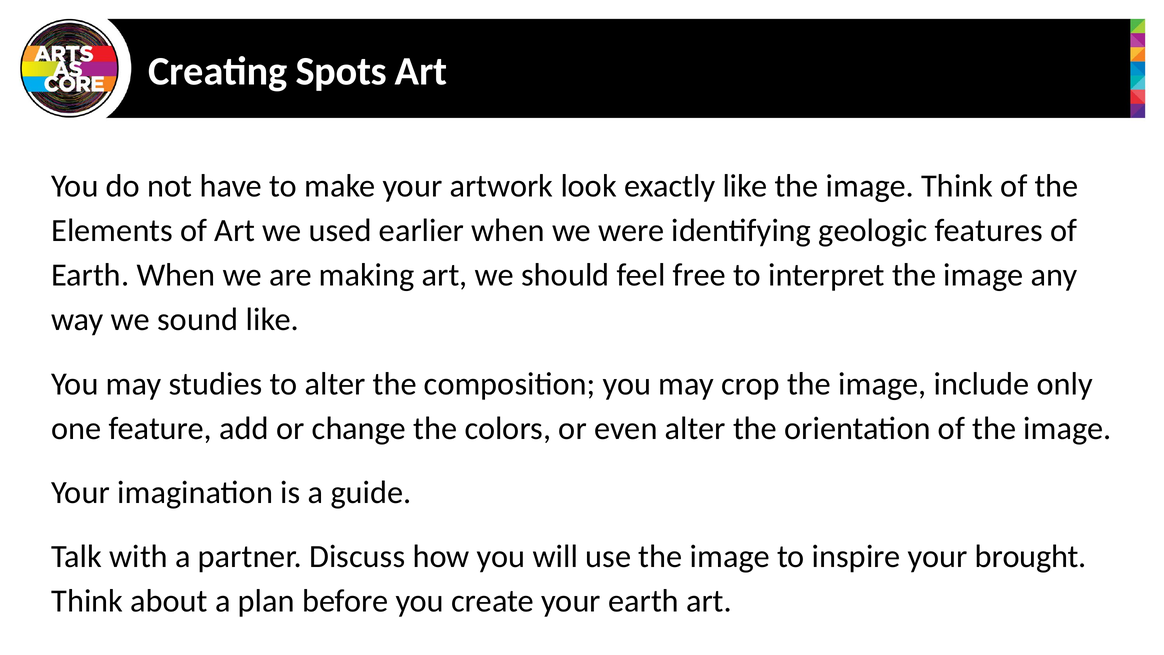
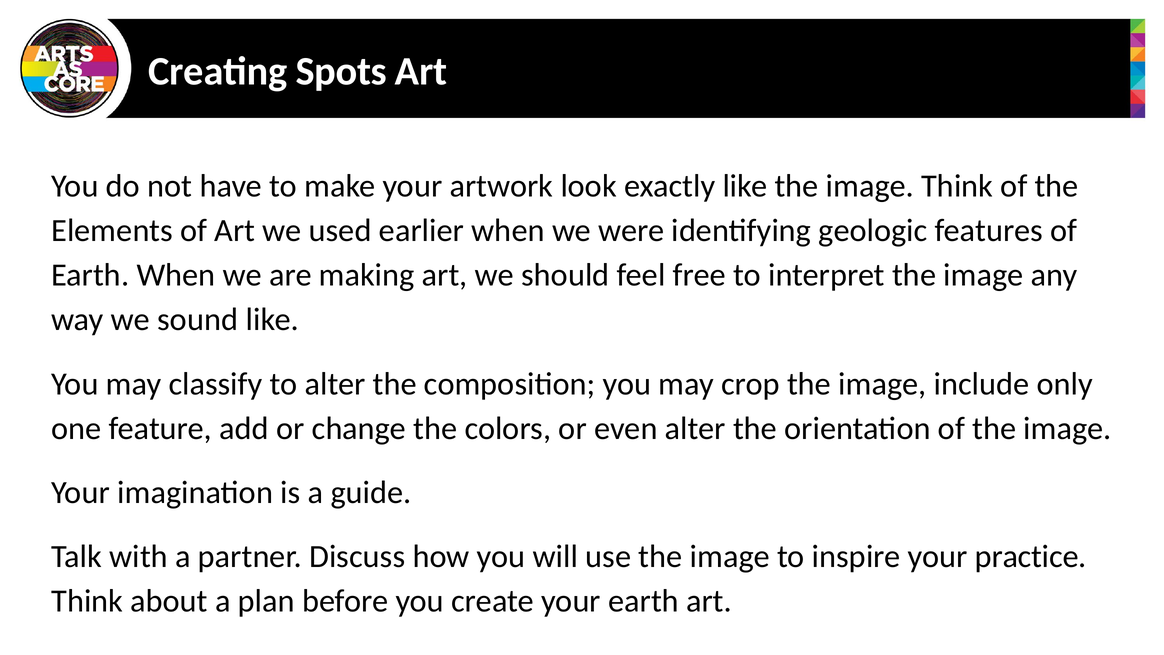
studies: studies -> classify
brought: brought -> practice
